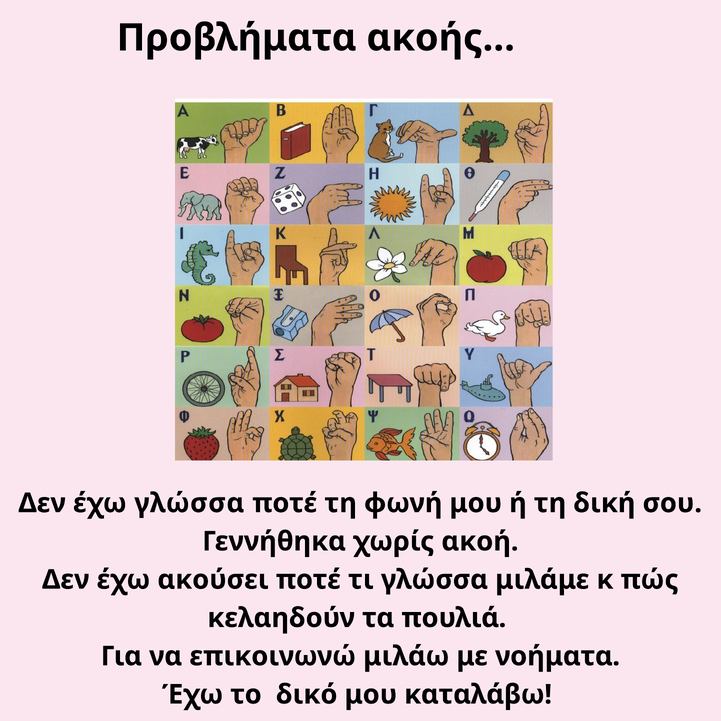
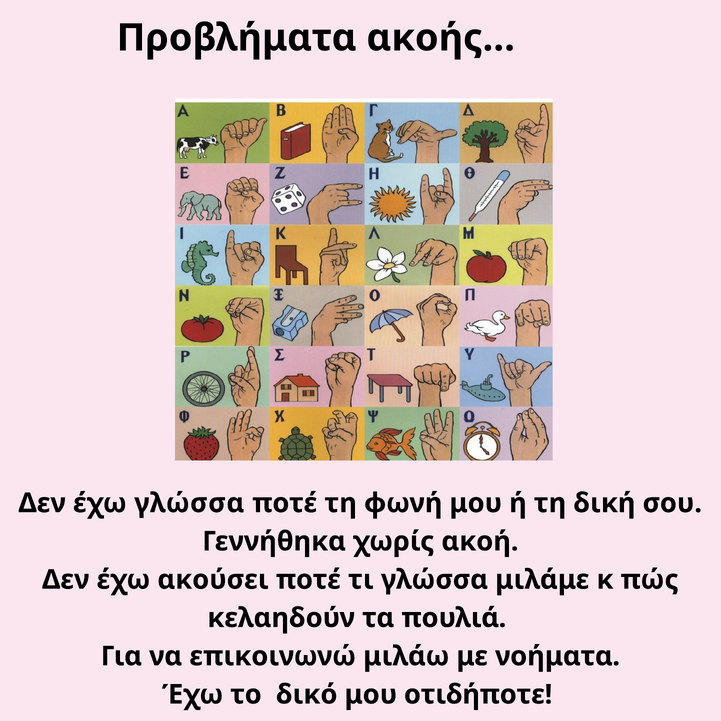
καταλάβω: καταλάβω -> οτιδήποτε
